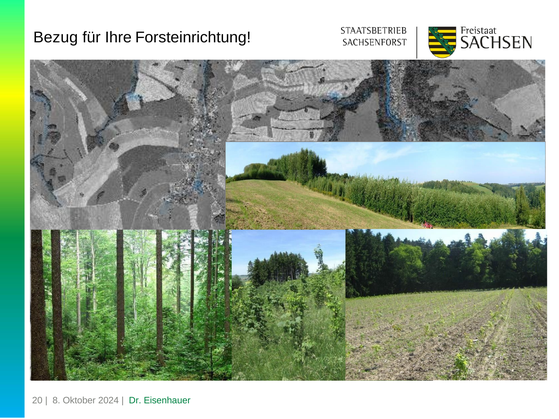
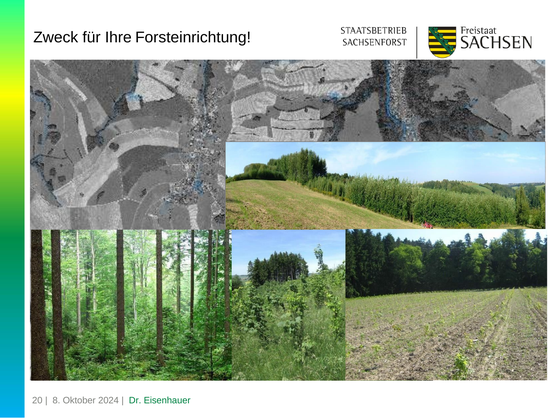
Bezug: Bezug -> Zweck
